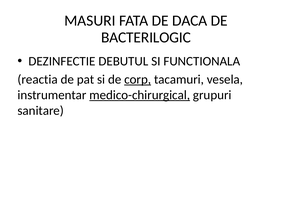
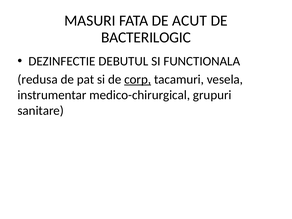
DACA: DACA -> ACUT
reactia: reactia -> redusa
medico-chirurgical underline: present -> none
